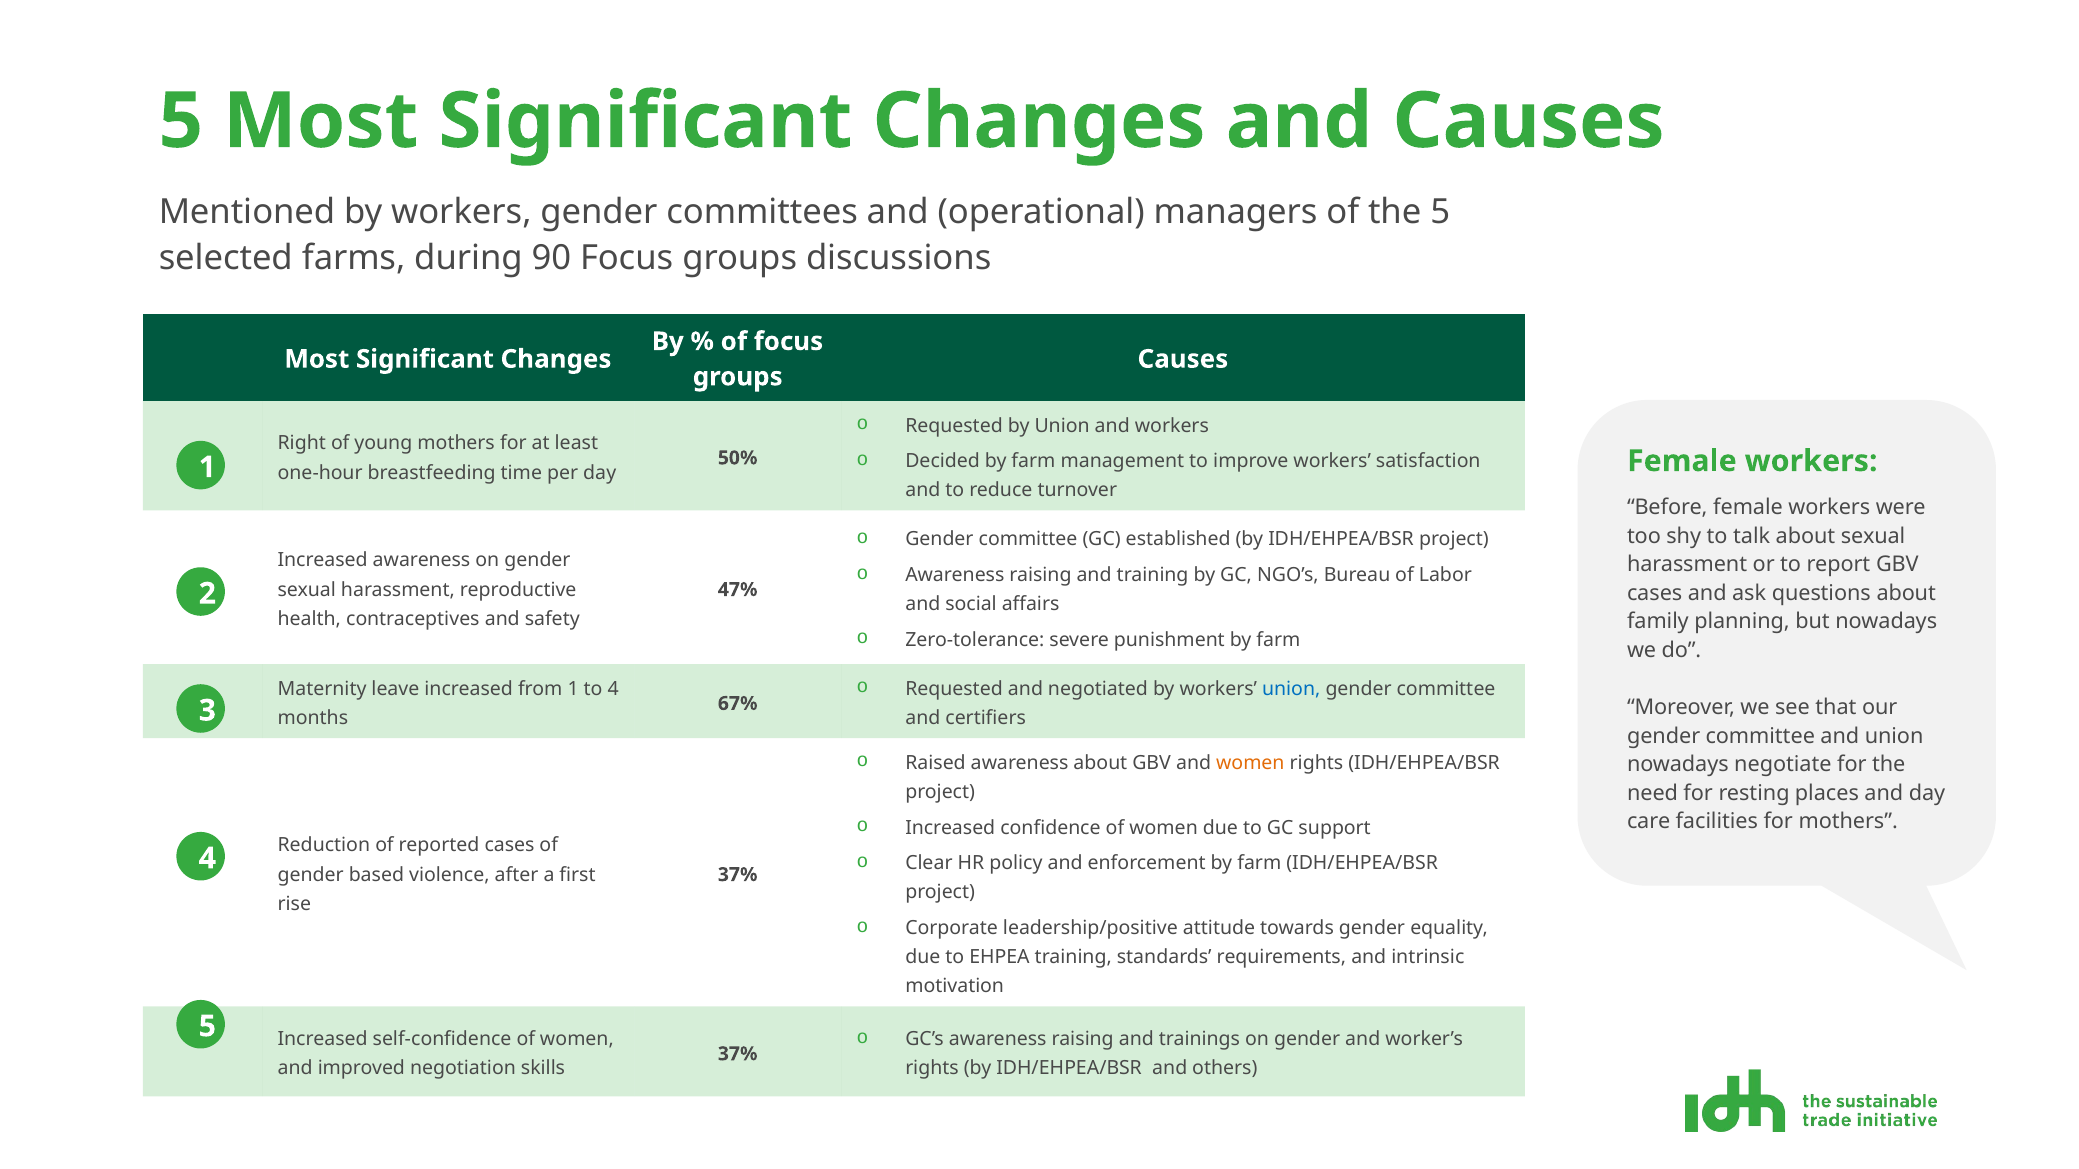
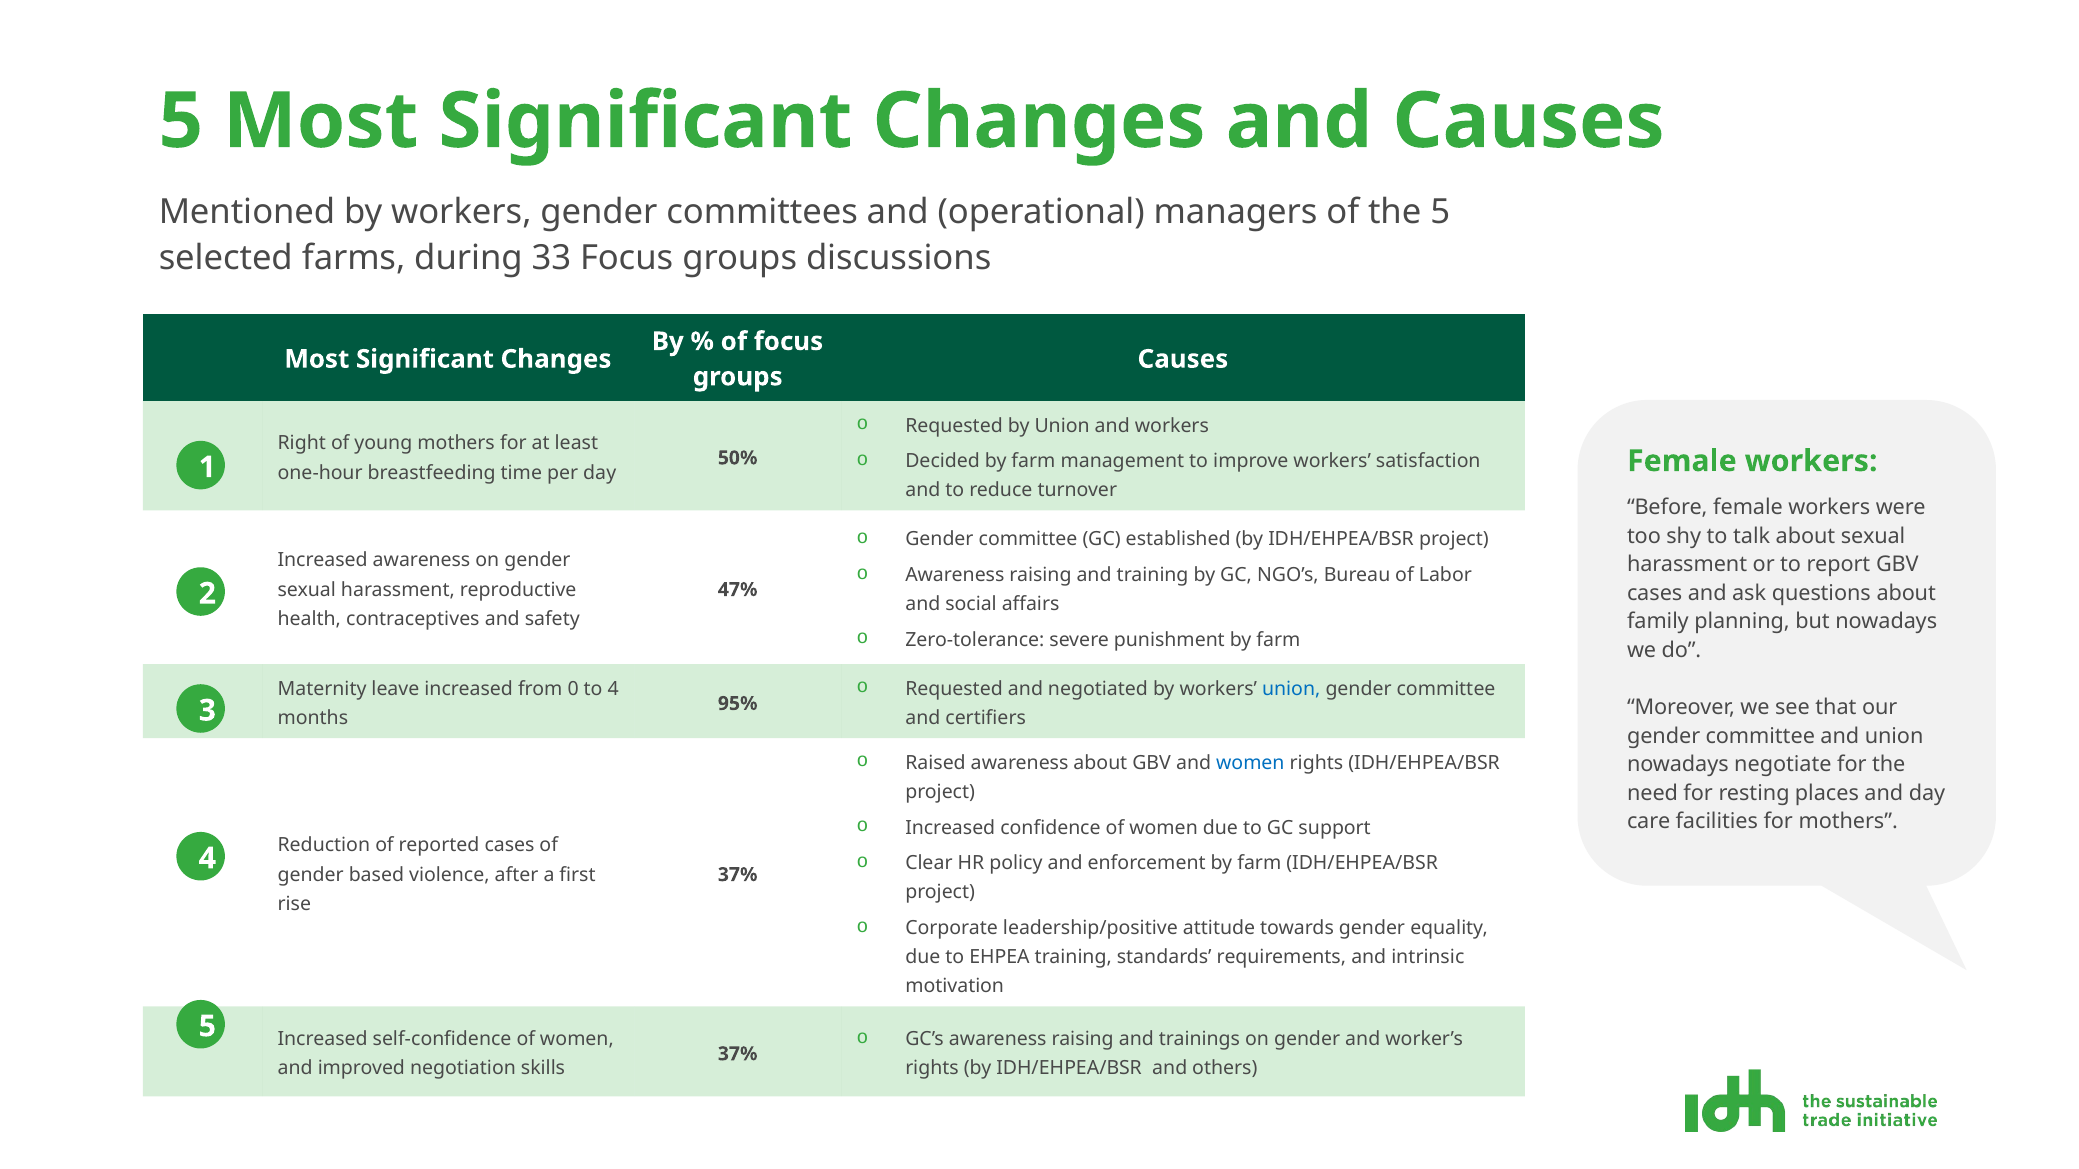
90: 90 -> 33
from 1: 1 -> 0
67%: 67% -> 95%
women at (1250, 763) colour: orange -> blue
